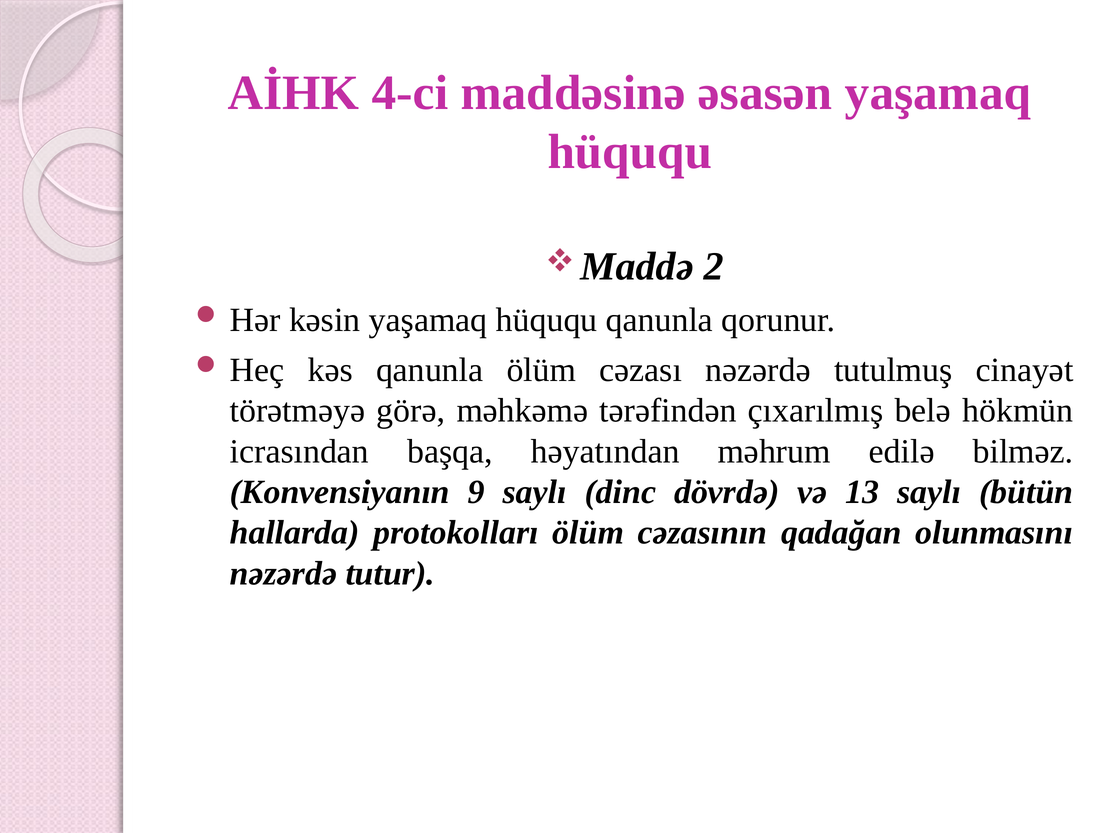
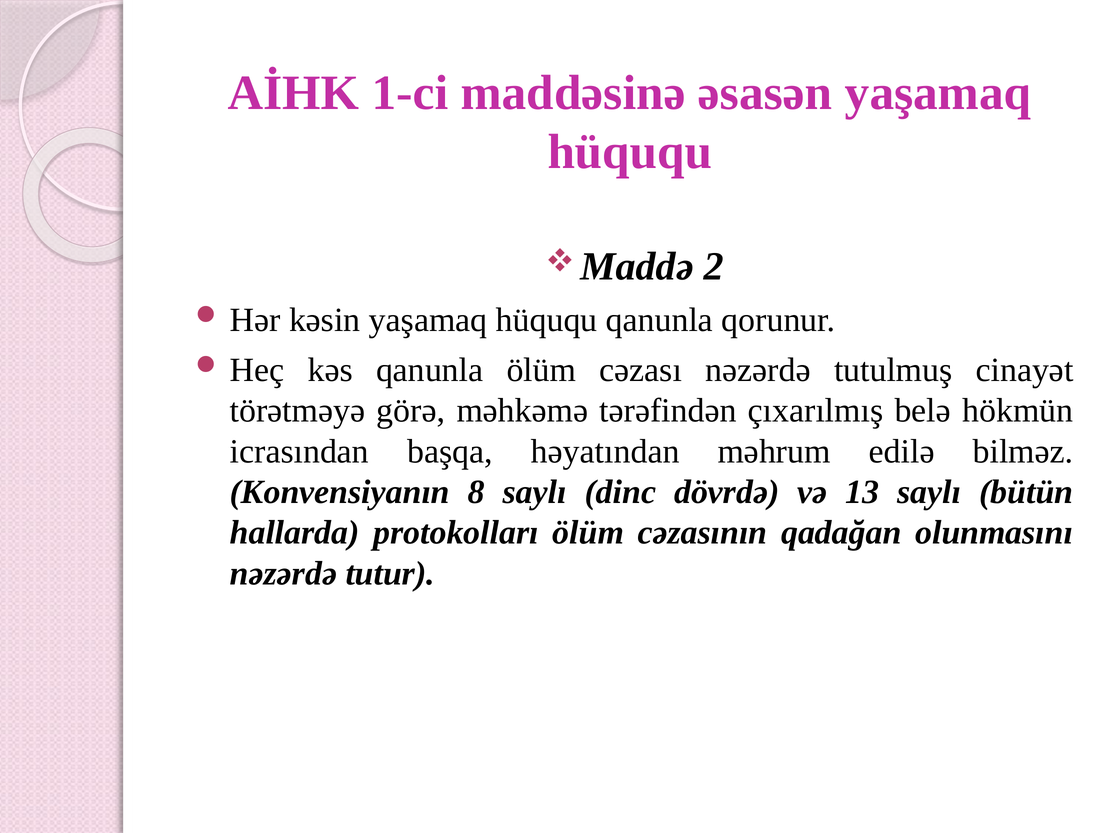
4-ci: 4-ci -> 1-ci
9: 9 -> 8
